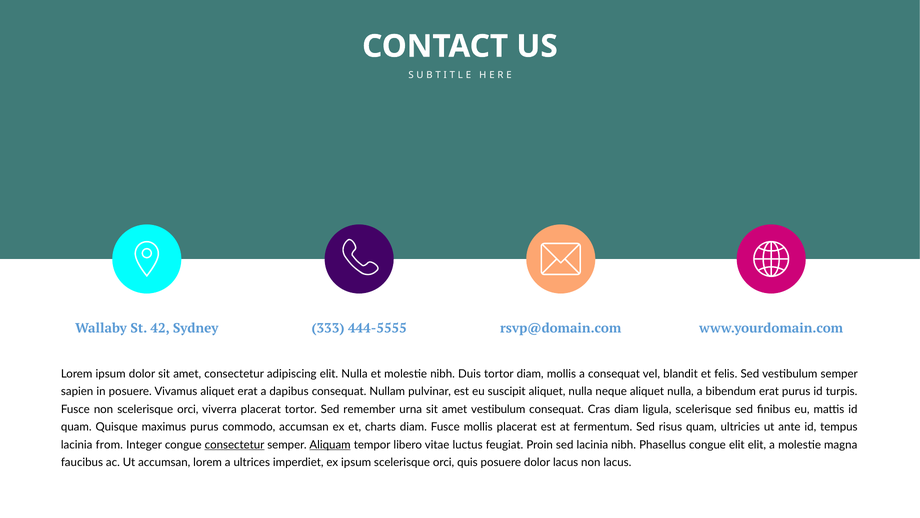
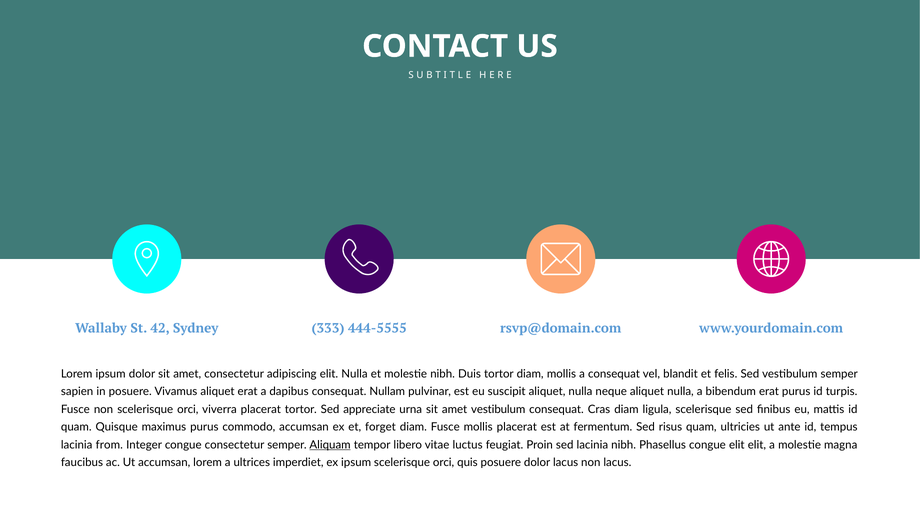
remember: remember -> appreciate
charts: charts -> forget
consectetur at (235, 444) underline: present -> none
